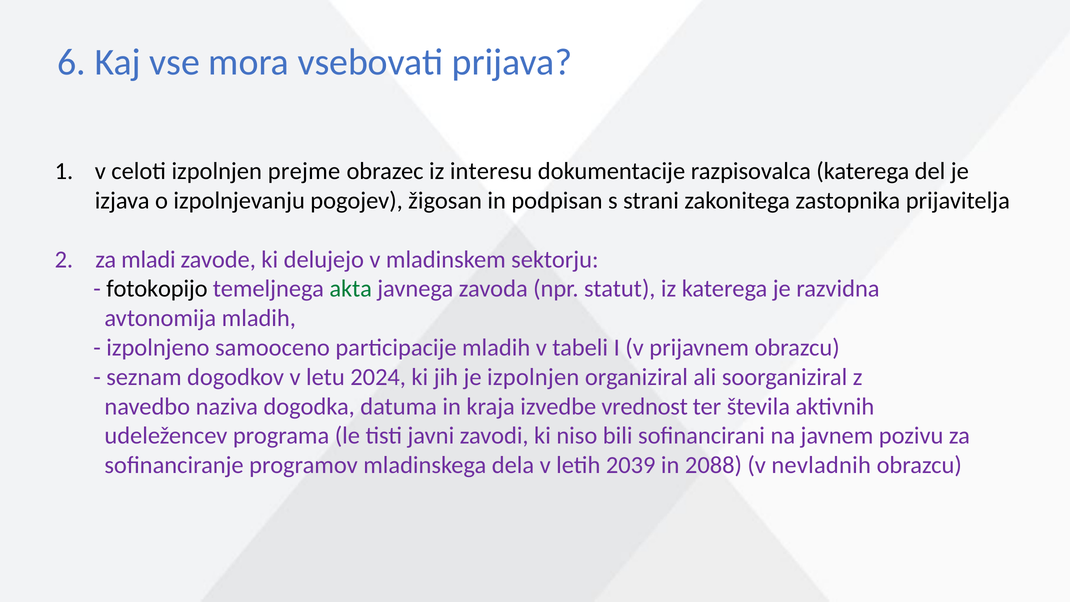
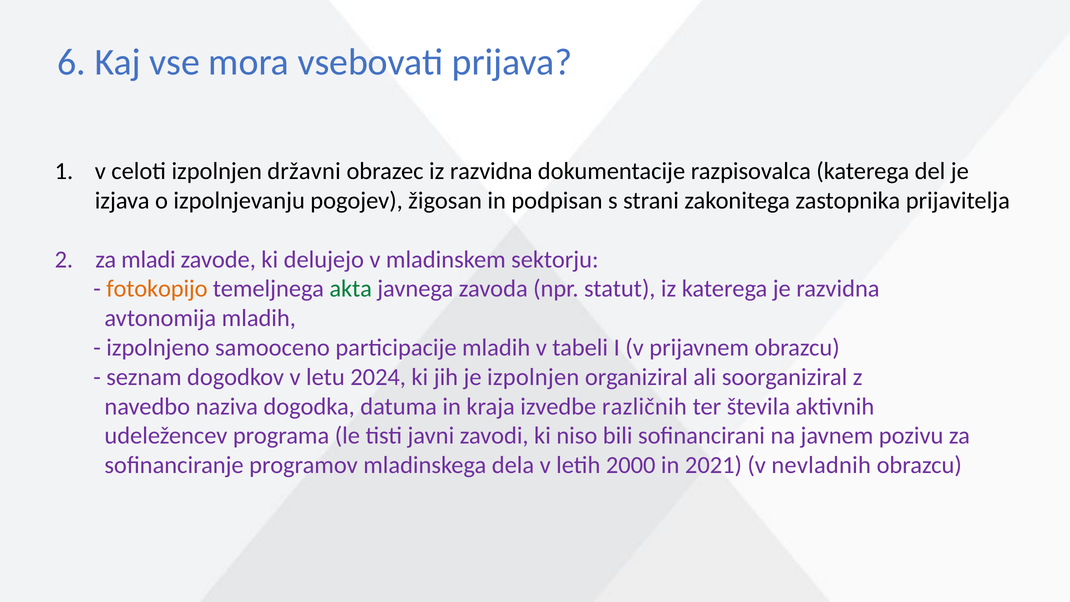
prejme: prejme -> državni
iz interesu: interesu -> razvidna
fotokopijo colour: black -> orange
vrednost: vrednost -> različnih
2039: 2039 -> 2000
2088: 2088 -> 2021
